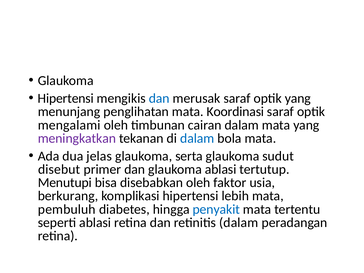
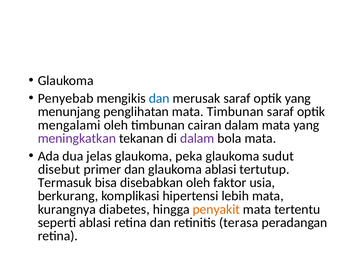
Hipertensi at (66, 98): Hipertensi -> Penyebab
mata Koordinasi: Koordinasi -> Timbunan
dalam at (197, 138) colour: blue -> purple
serta: serta -> peka
Menutupi: Menutupi -> Termasuk
pembuluh: pembuluh -> kurangnya
penyakit colour: blue -> orange
retinitis dalam: dalam -> terasa
